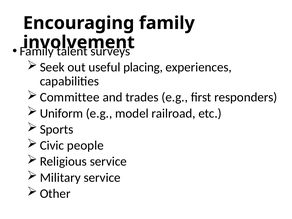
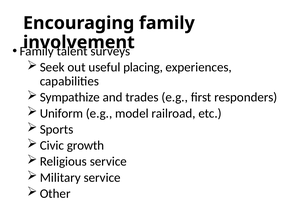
Committee: Committee -> Sympathize
people: people -> growth
